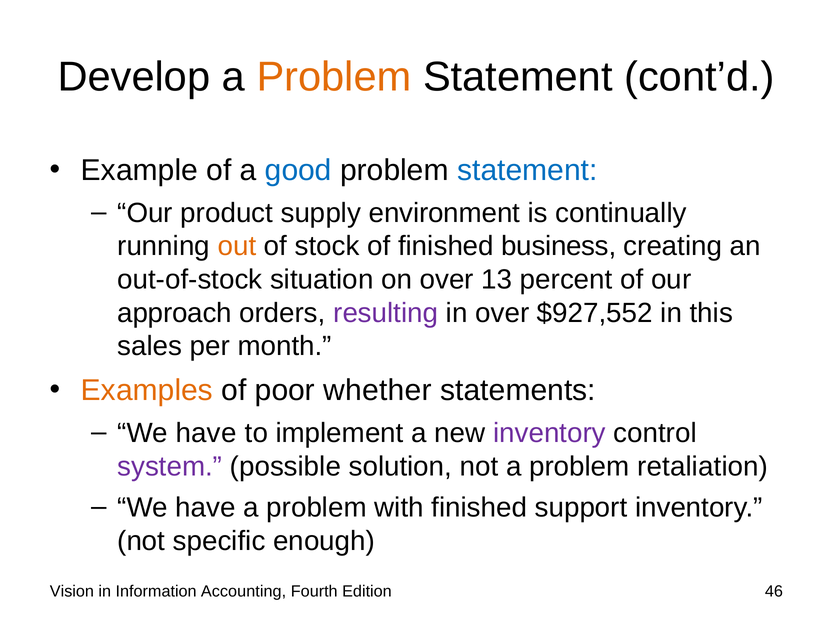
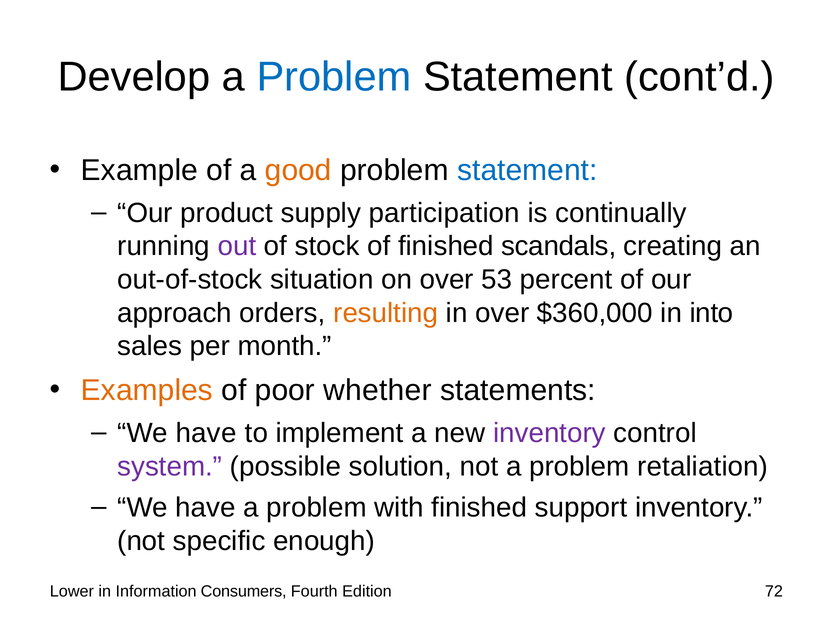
Problem at (334, 77) colour: orange -> blue
good colour: blue -> orange
environment: environment -> participation
out colour: orange -> purple
business: business -> scandals
13: 13 -> 53
resulting colour: purple -> orange
$927,552: $927,552 -> $360,000
this: this -> into
Vision: Vision -> Lower
Accounting: Accounting -> Consumers
46: 46 -> 72
